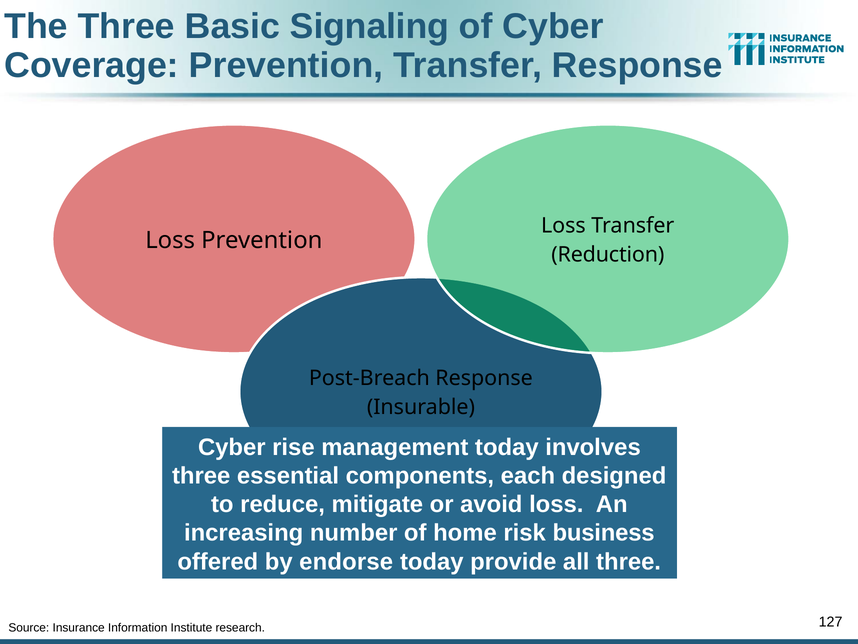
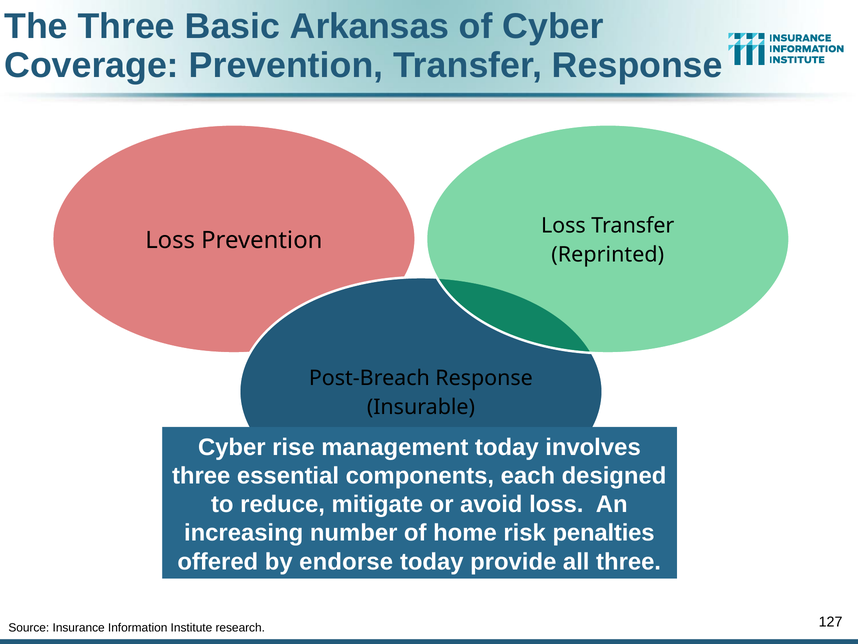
Signaling: Signaling -> Arkansas
Reduction: Reduction -> Reprinted
business: business -> penalties
